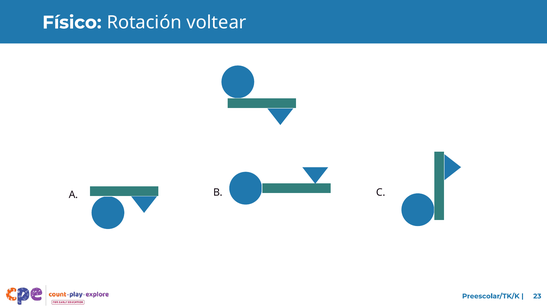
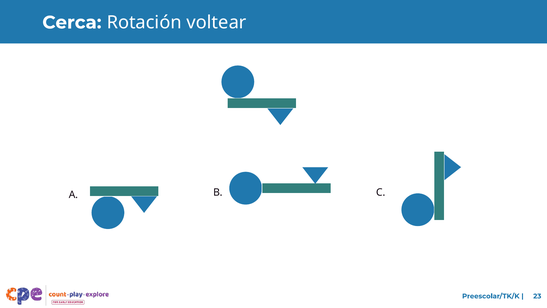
Físico: Físico -> Cerca
